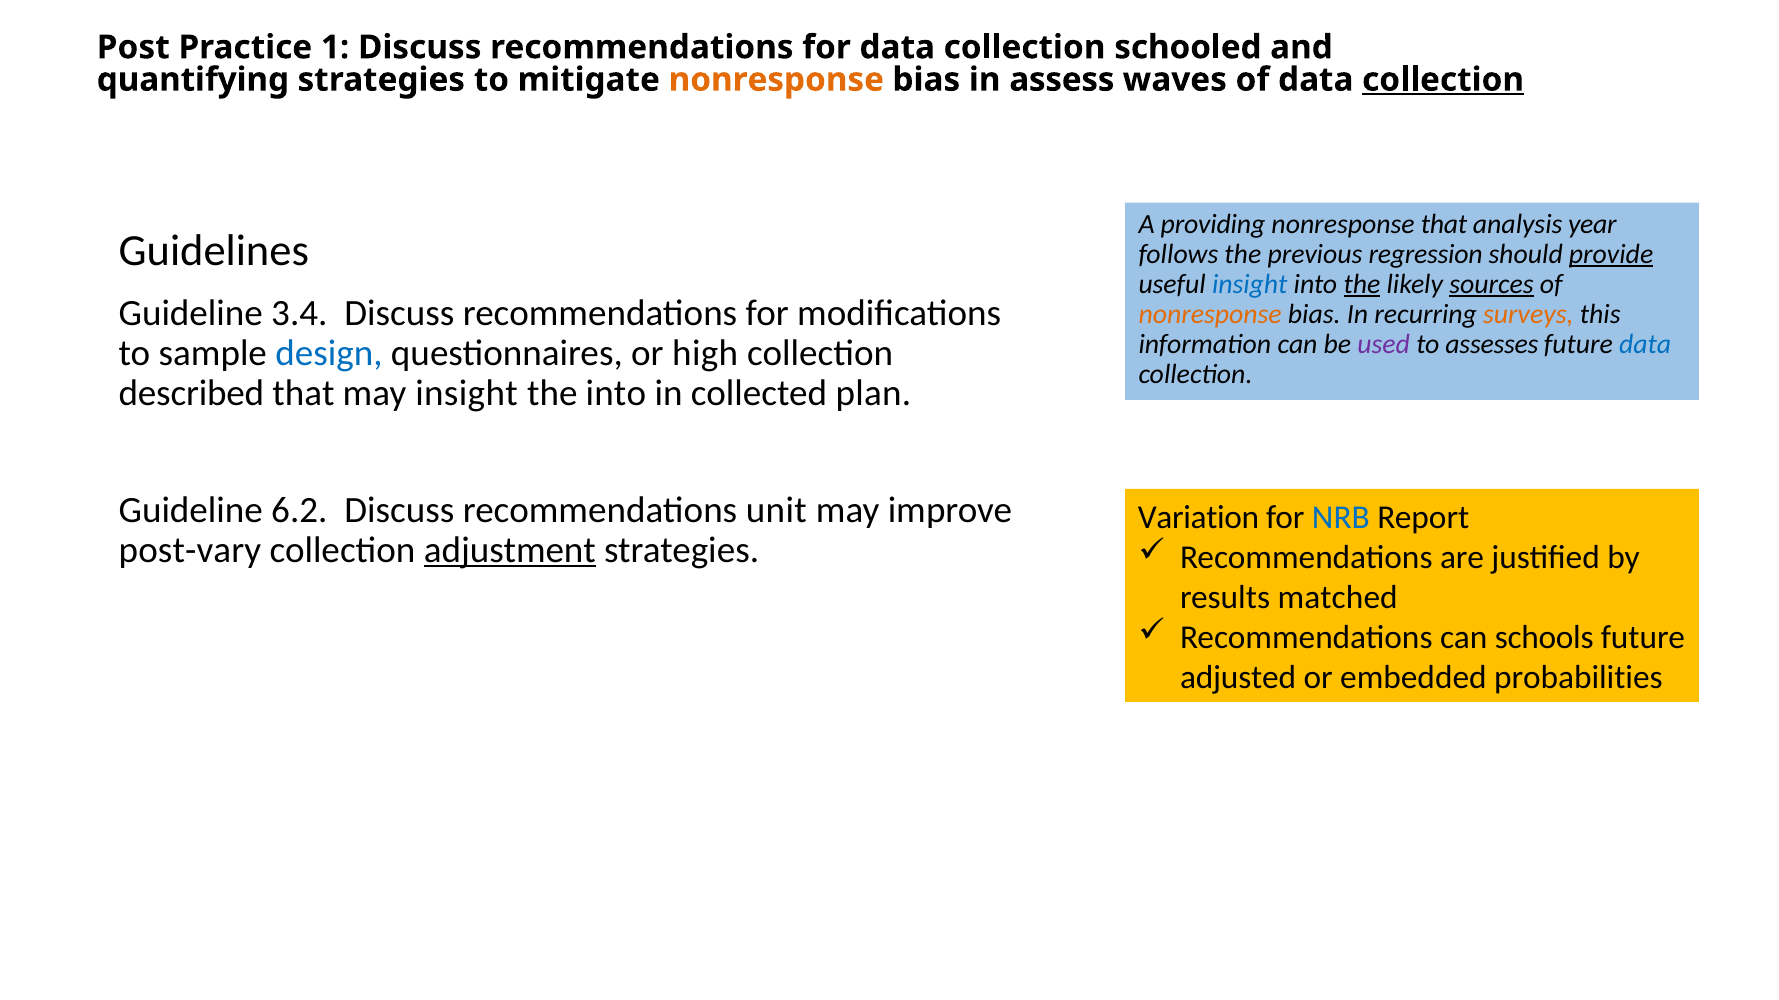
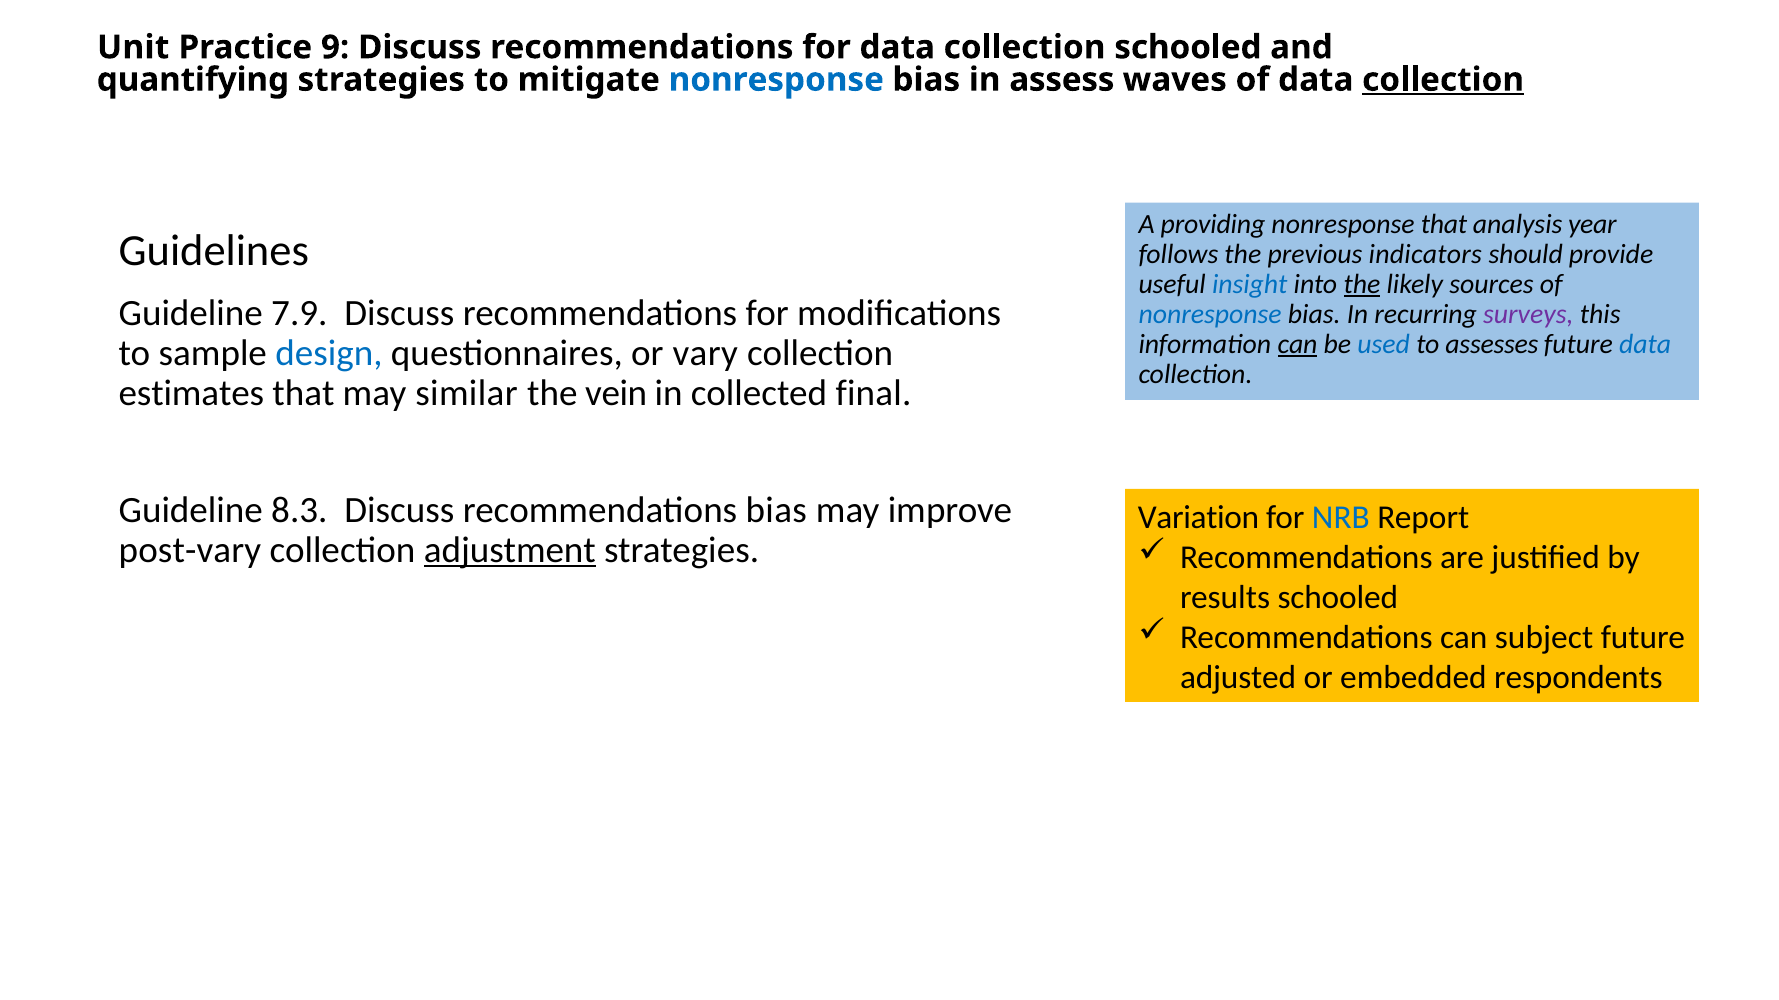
Post: Post -> Unit
1: 1 -> 9
nonresponse at (776, 80) colour: orange -> blue
regression: regression -> indicators
provide underline: present -> none
sources underline: present -> none
3.4: 3.4 -> 7.9
nonresponse at (1210, 314) colour: orange -> blue
surveys colour: orange -> purple
can at (1298, 344) underline: none -> present
used colour: purple -> blue
high: high -> vary
described: described -> estimates
may insight: insight -> similar
the into: into -> vein
plan: plan -> final
6.2: 6.2 -> 8.3
recommendations unit: unit -> bias
results matched: matched -> schooled
schools: schools -> subject
probabilities: probabilities -> respondents
